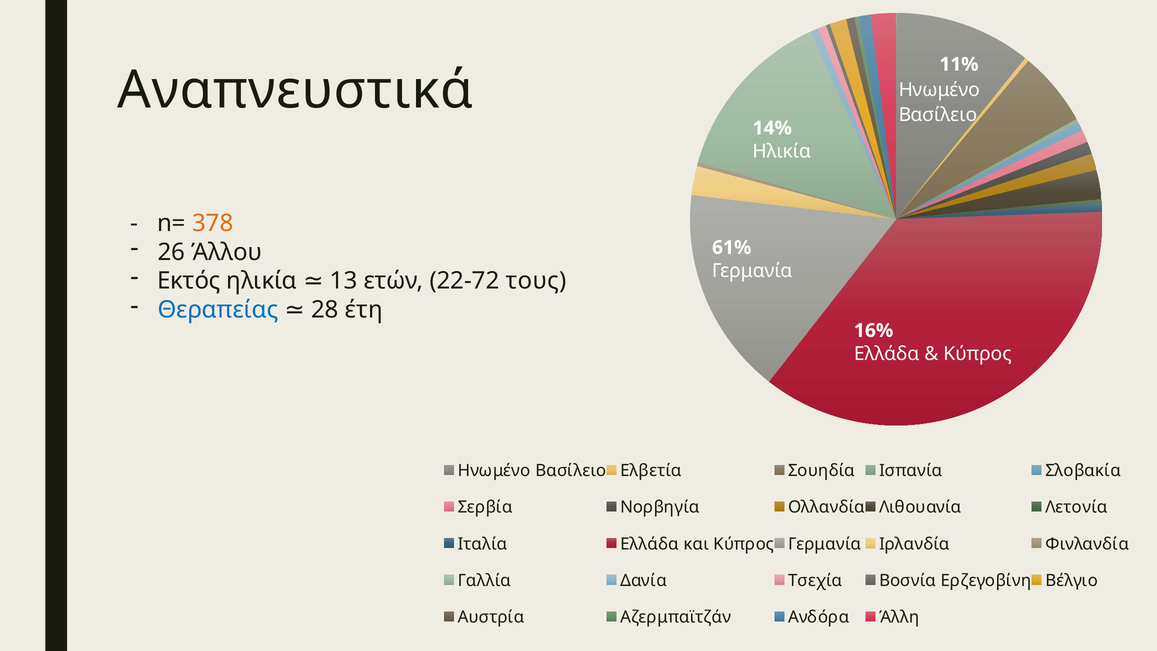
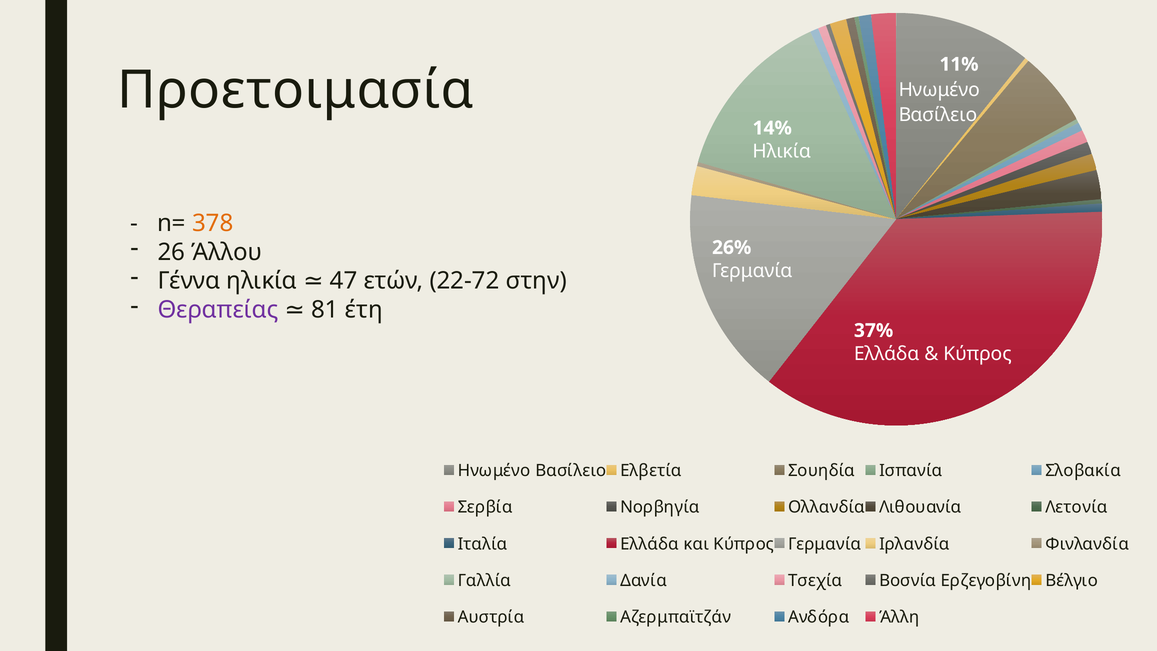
Αναπνευστικά: Αναπνευστικά -> Προετοιμασία
61%: 61% -> 26%
Εκτός: Εκτός -> Γέννα
13: 13 -> 47
τους: τους -> στην
Θεραπείας colour: blue -> purple
28: 28 -> 81
16%: 16% -> 37%
